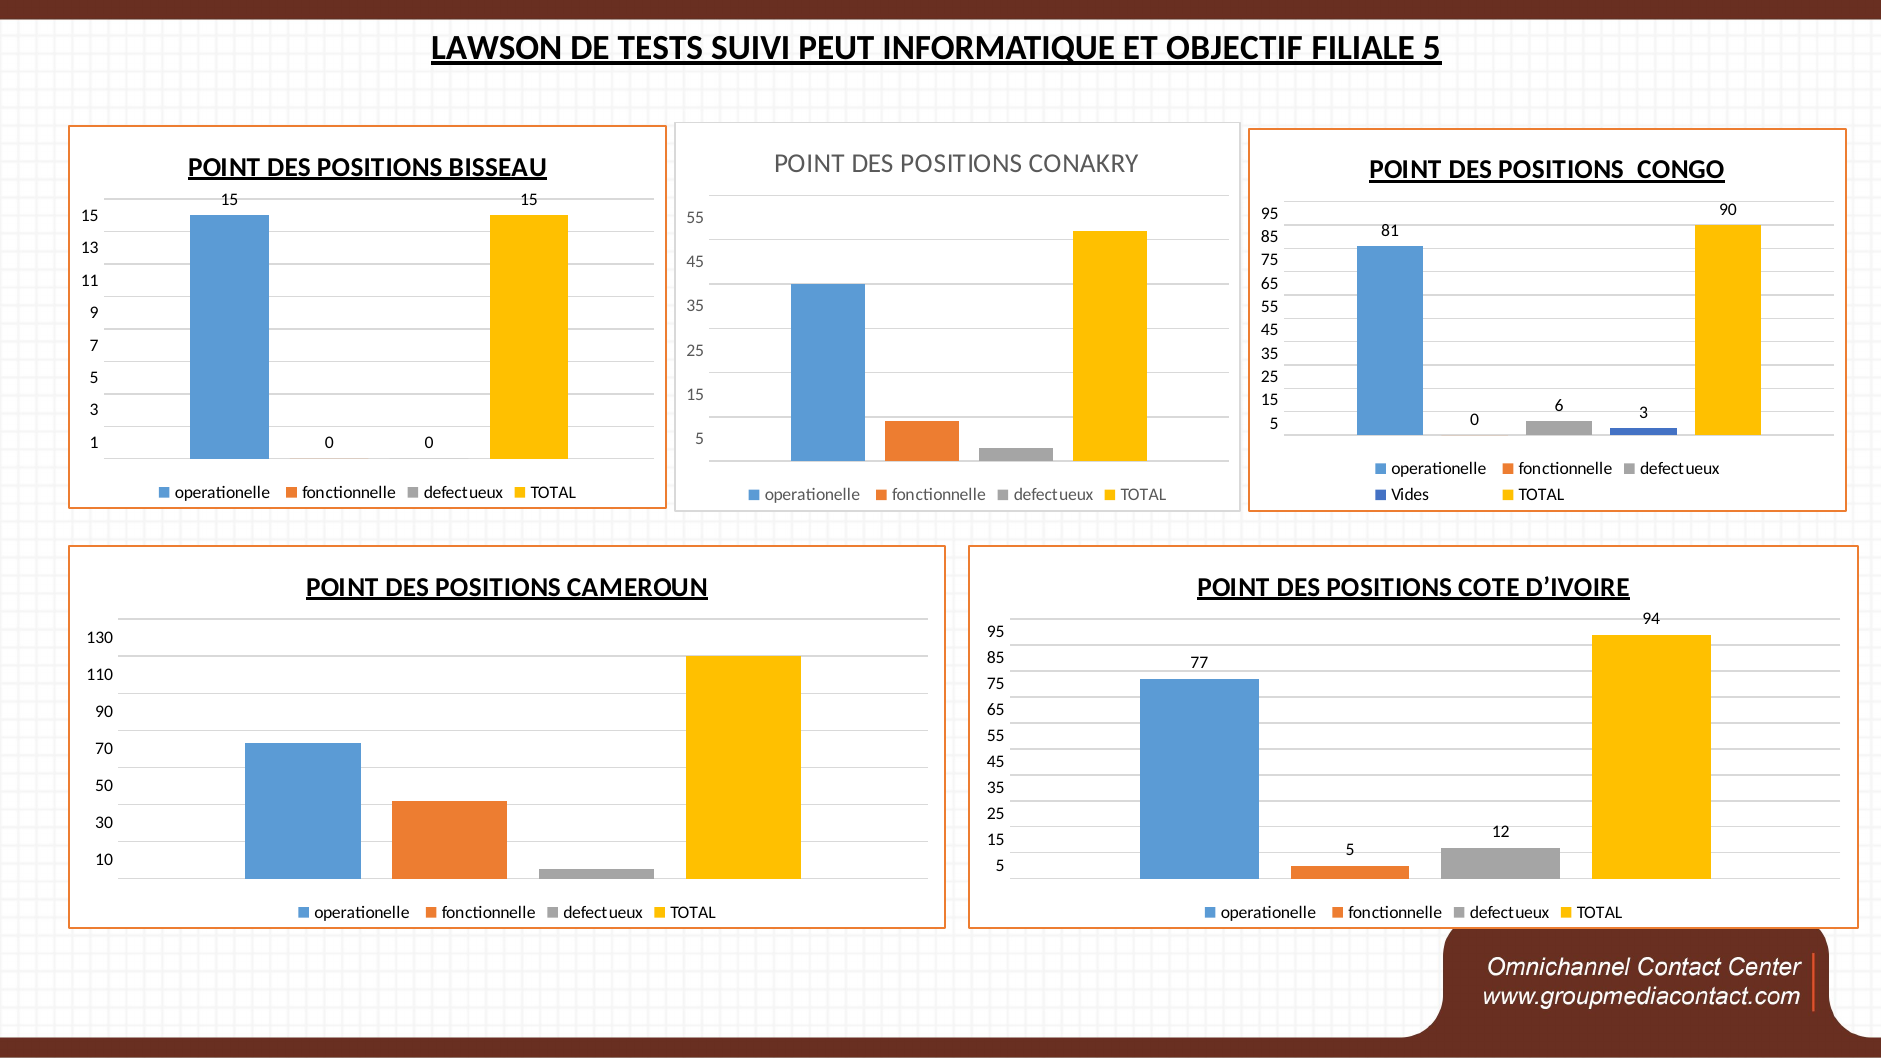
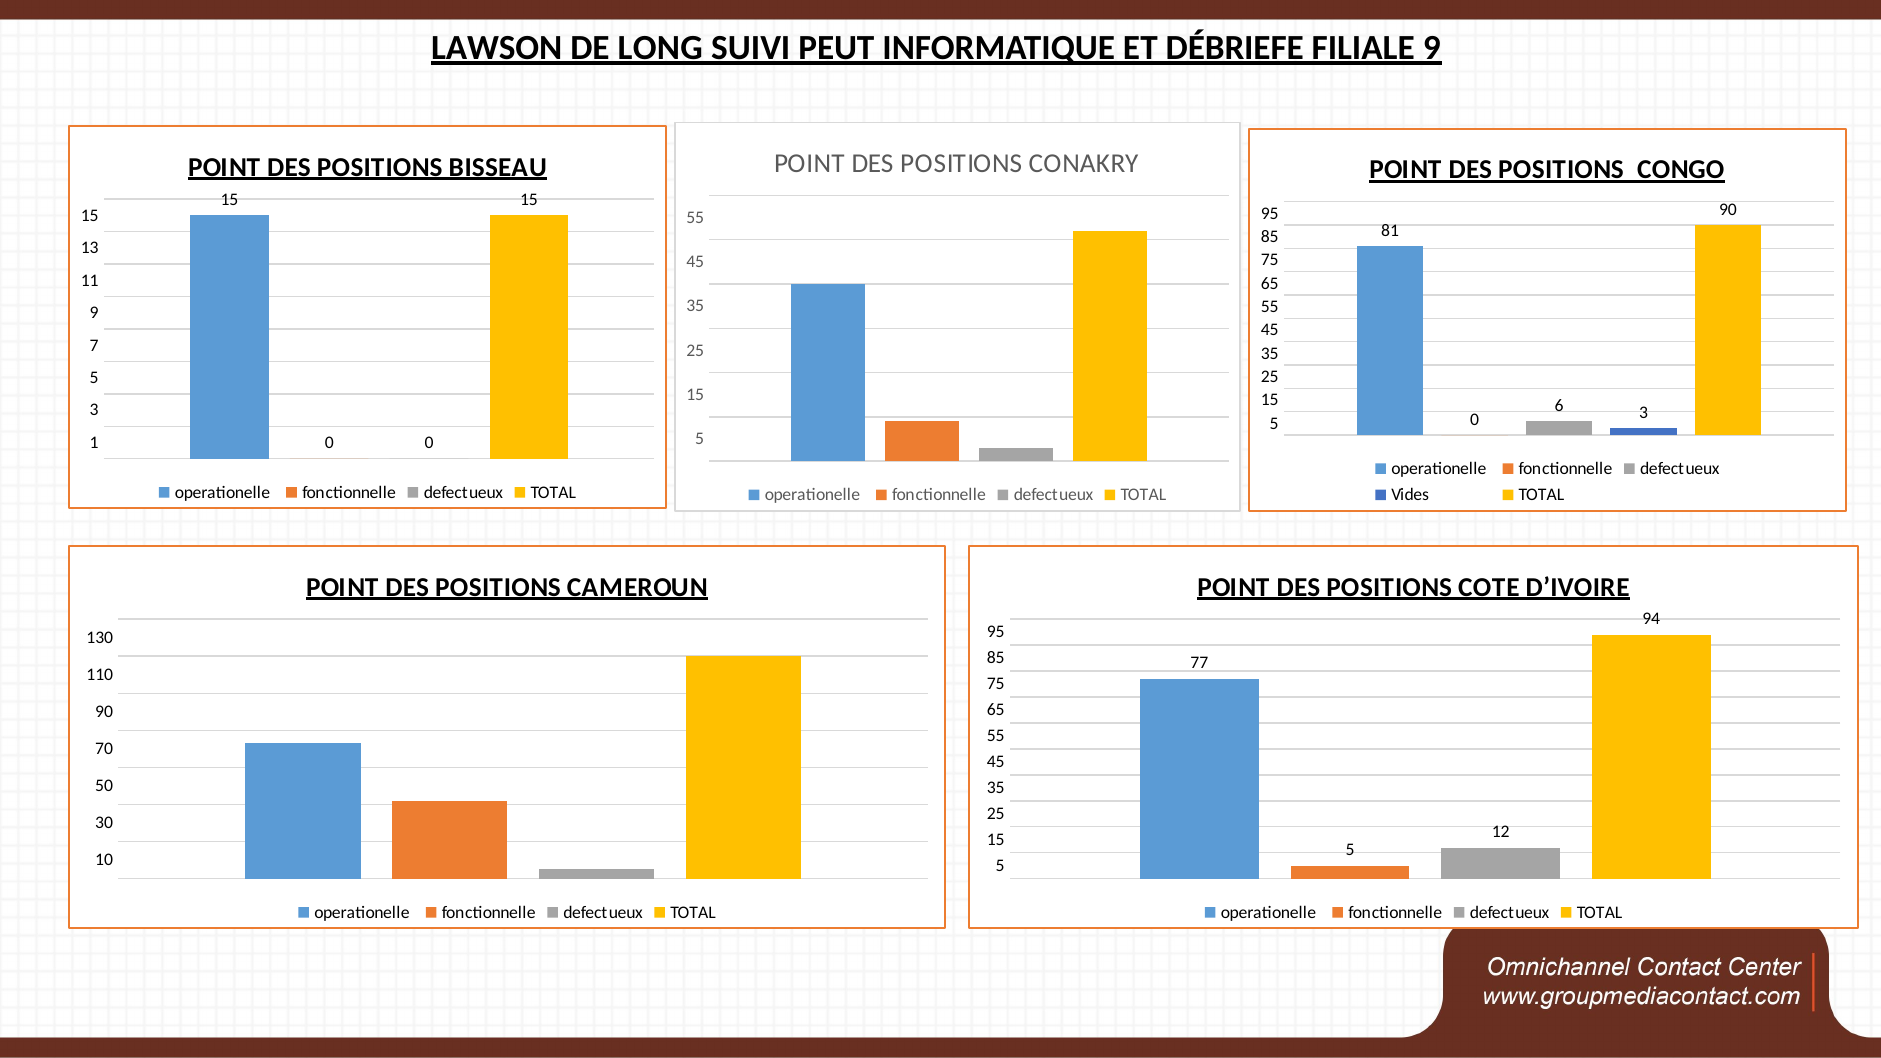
TESTS: TESTS -> LONG
OBJECTIF: OBJECTIF -> DÉBRIEFE
FILIALE 5: 5 -> 9
